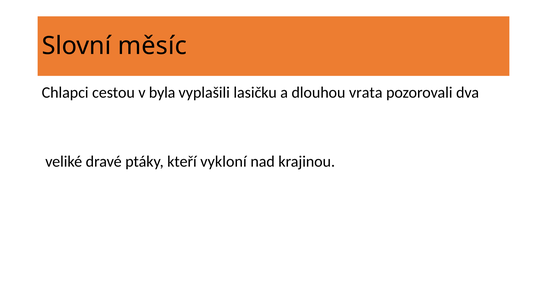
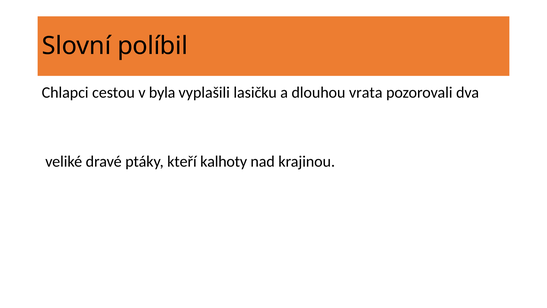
měsíc: měsíc -> políbil
vykloní: vykloní -> kalhoty
